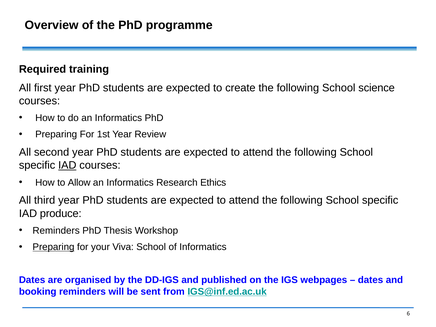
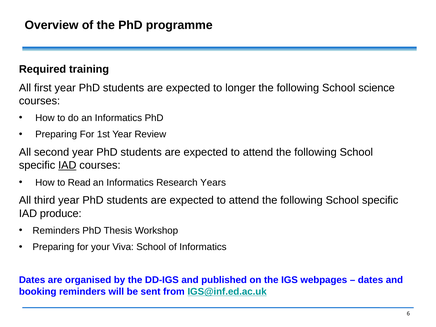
create: create -> longer
Allow: Allow -> Read
Ethics: Ethics -> Years
Preparing at (53, 247) underline: present -> none
